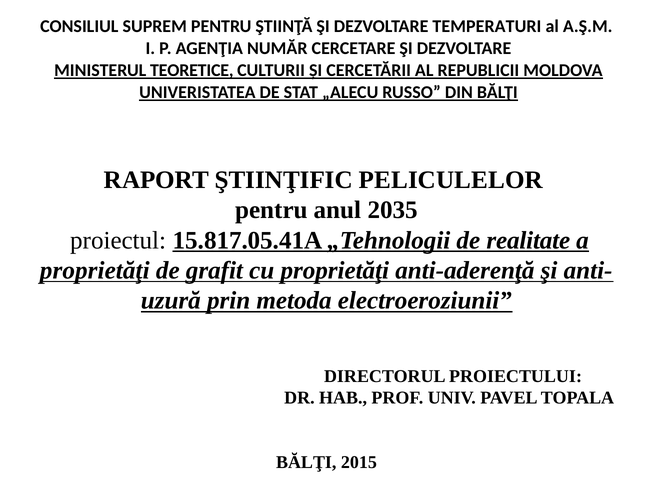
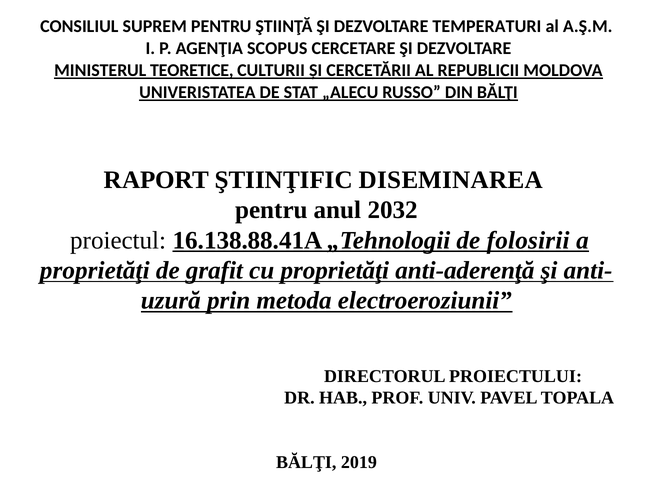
NUMĂR: NUMĂR -> SCOPUS
PELICULELOR: PELICULELOR -> DISEMINAREA
2035: 2035 -> 2032
15.817.05.41A: 15.817.05.41A -> 16.138.88.41A
realitate: realitate -> folosirii
2015: 2015 -> 2019
